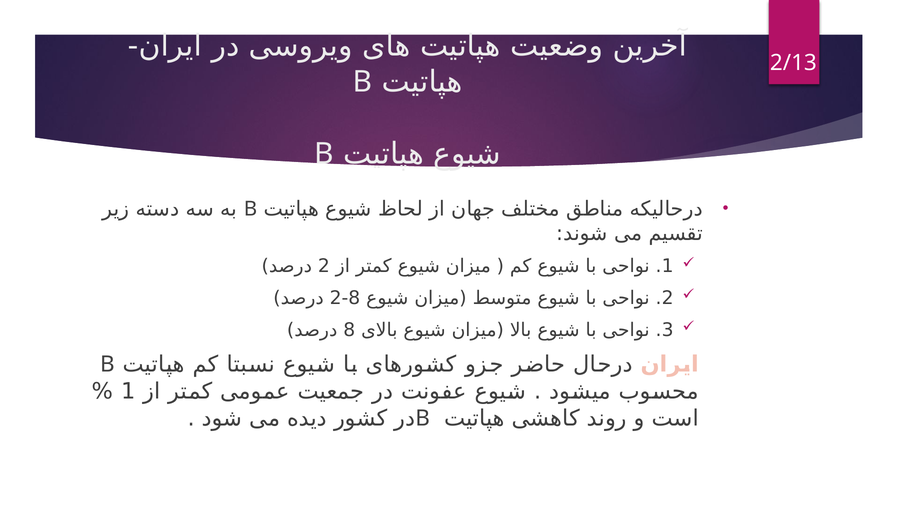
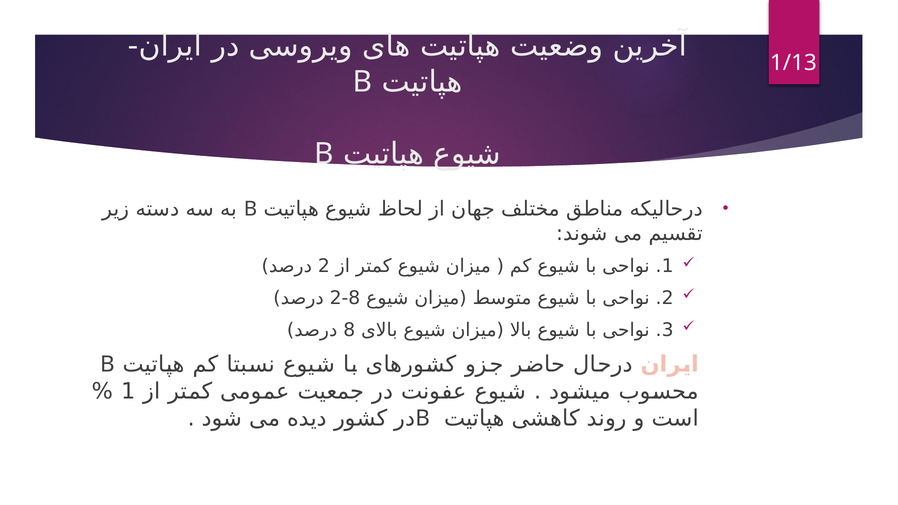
2/13: 2/13 -> 1/13
